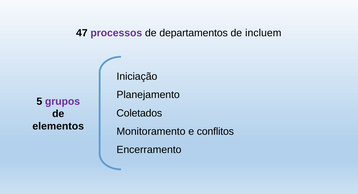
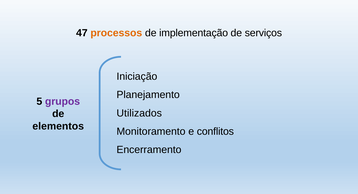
processos colour: purple -> orange
departamentos: departamentos -> implementação
incluem: incluem -> serviços
Coletados: Coletados -> Utilizados
